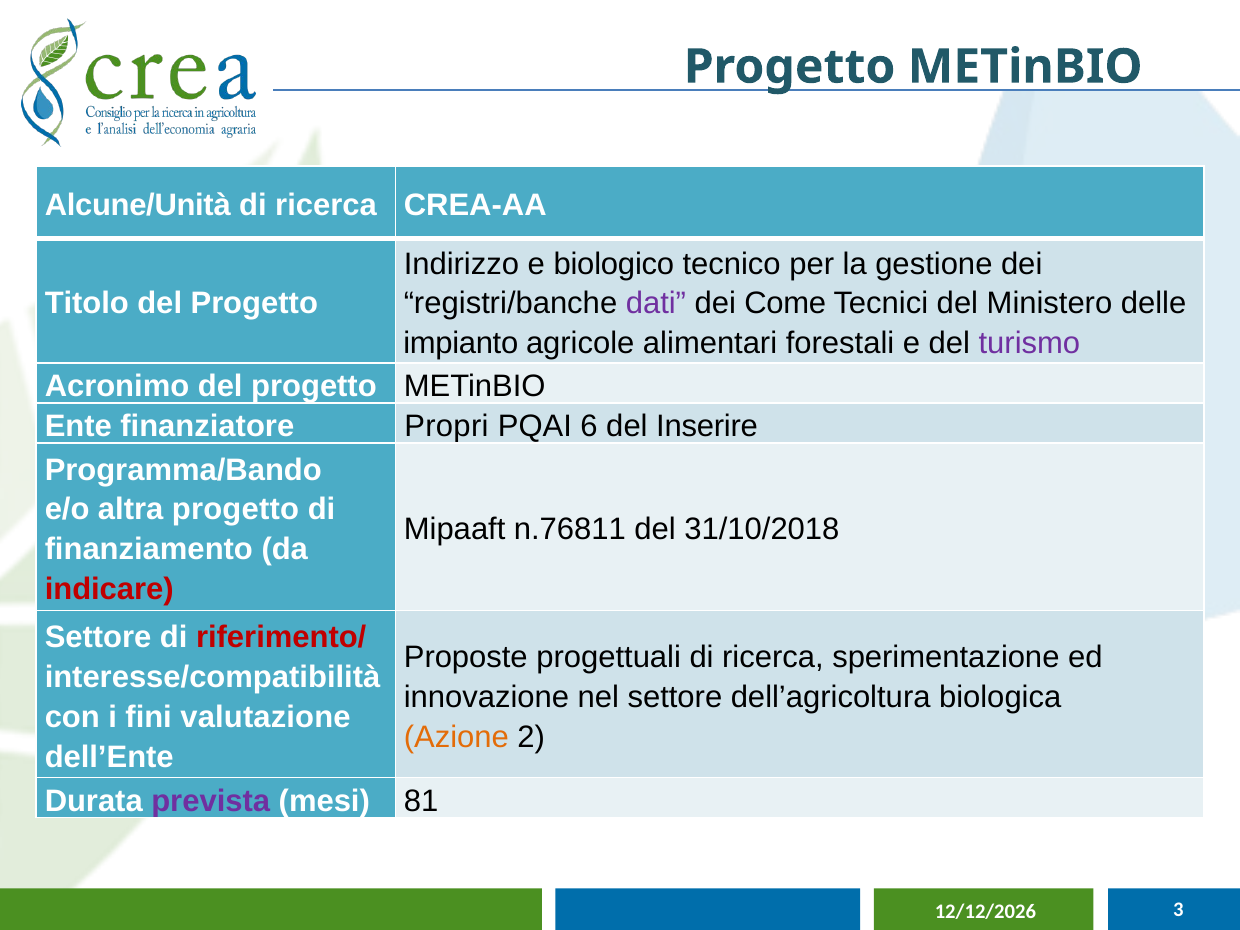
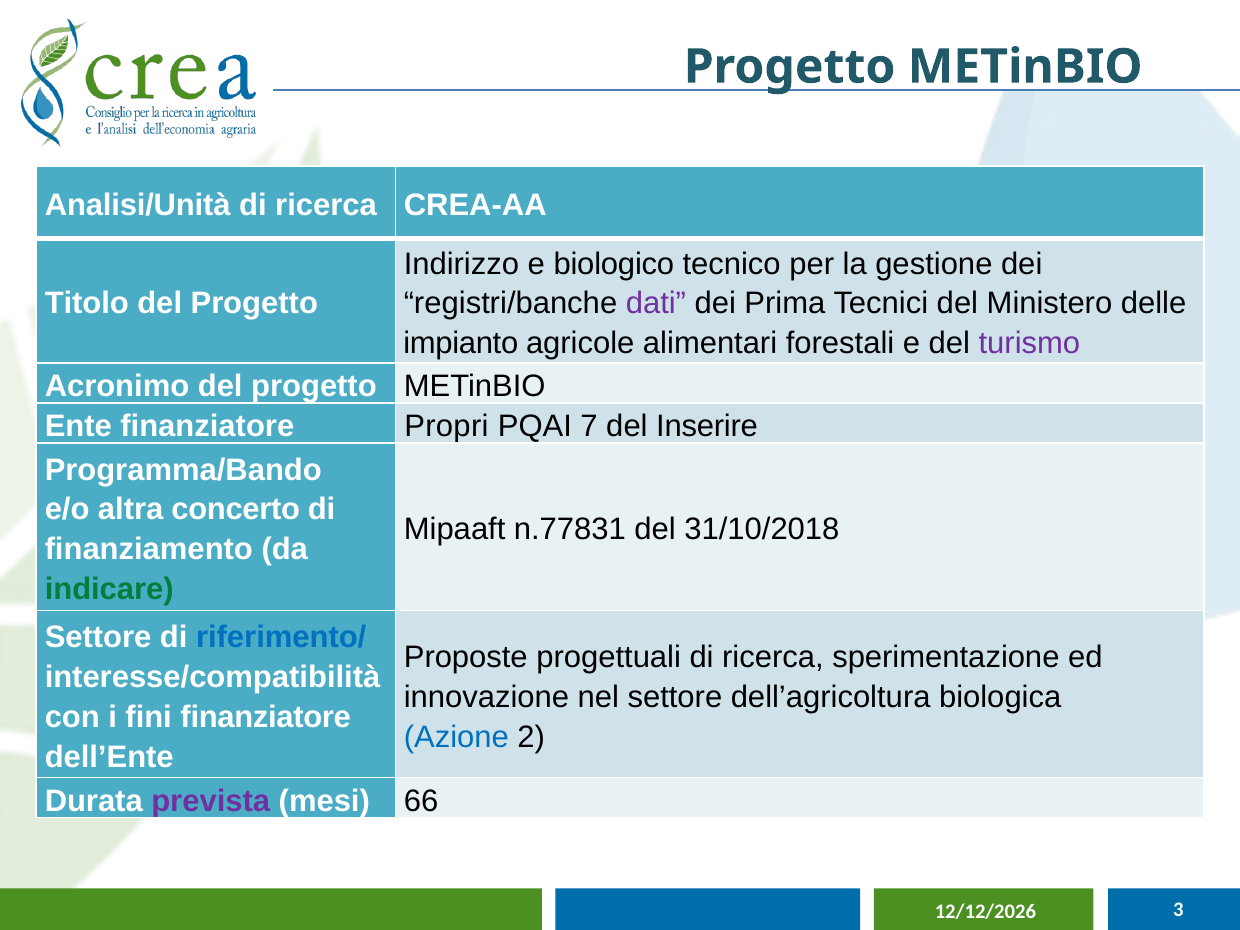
Alcune/Unità: Alcune/Unità -> Analisi/Unità
Come: Come -> Prima
6: 6 -> 7
altra progetto: progetto -> concerto
n.76811: n.76811 -> n.77831
indicare colour: red -> green
riferimento/ colour: red -> blue
fini valutazione: valutazione -> finanziatore
Azione colour: orange -> blue
81: 81 -> 66
